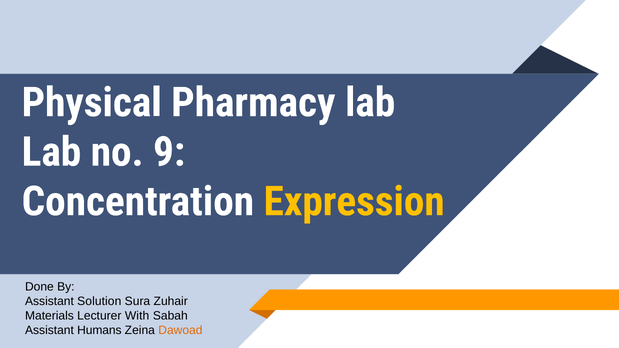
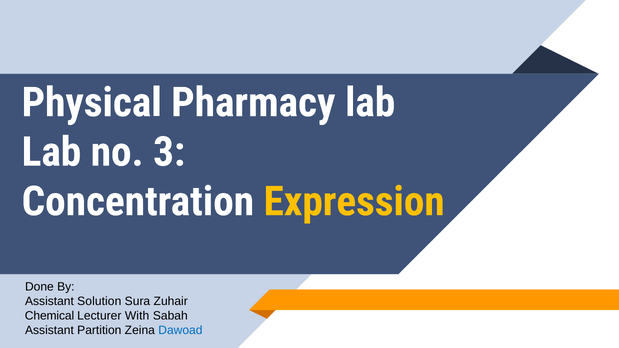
9: 9 -> 3
Materials: Materials -> Chemical
Humans: Humans -> Partition
Dawoad colour: orange -> blue
